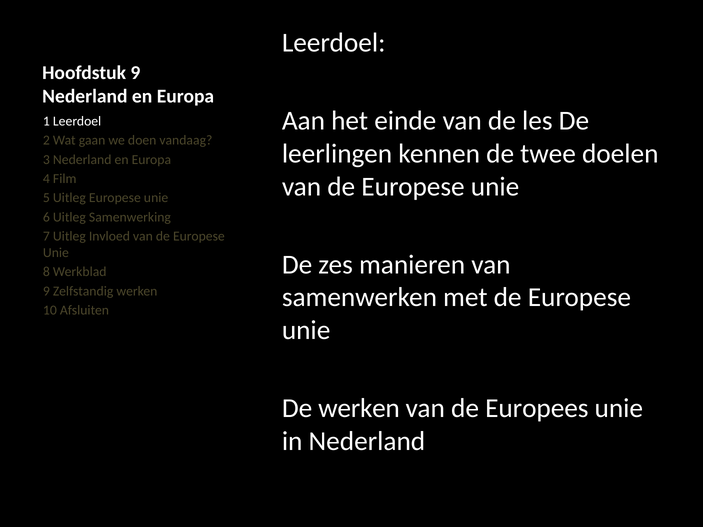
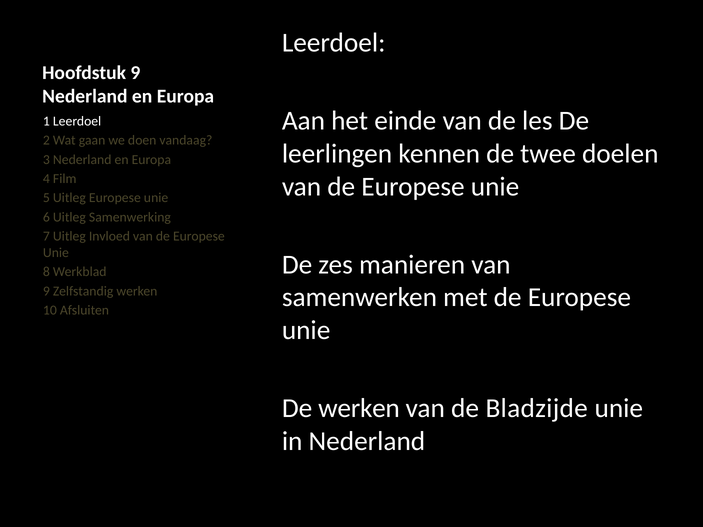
Europees: Europees -> Bladzijde
